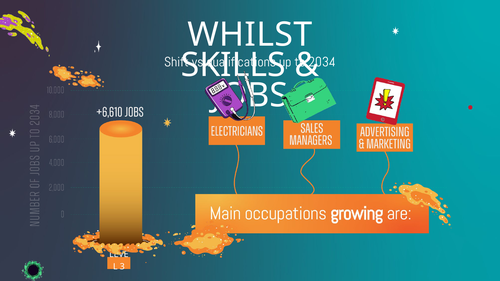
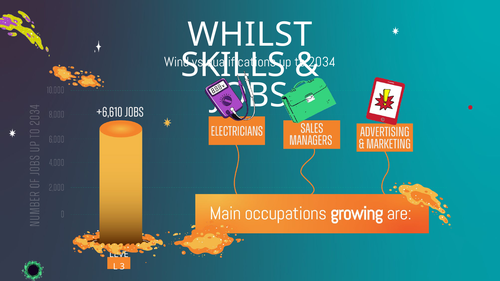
Shift: Shift -> Wind
